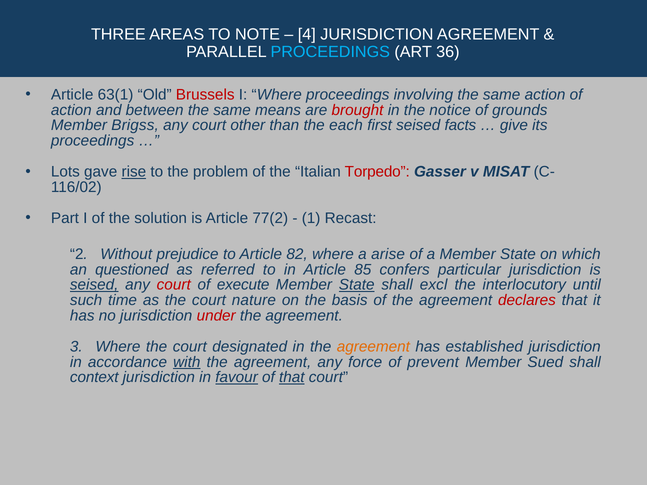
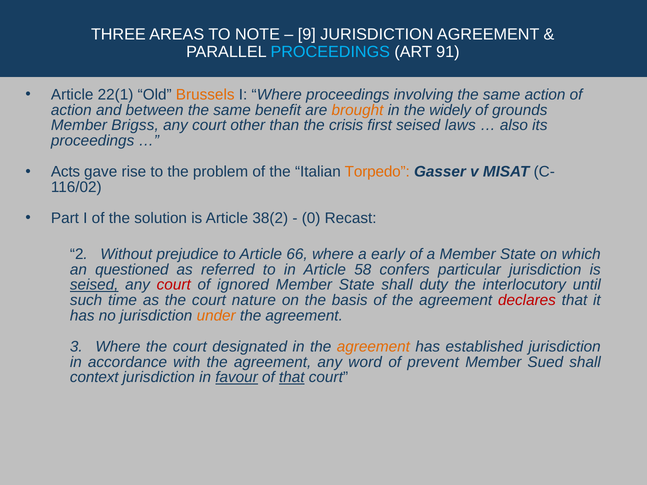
4: 4 -> 9
36: 36 -> 91
63(1: 63(1 -> 22(1
Brussels colour: red -> orange
means: means -> benefit
brought colour: red -> orange
notice: notice -> widely
each: each -> crisis
facts: facts -> laws
give: give -> also
Lots: Lots -> Acts
rise underline: present -> none
Torpedo colour: red -> orange
77(2: 77(2 -> 38(2
1: 1 -> 0
82: 82 -> 66
arise: arise -> early
85: 85 -> 58
execute: execute -> ignored
State at (357, 285) underline: present -> none
excl: excl -> duty
under colour: red -> orange
with underline: present -> none
force: force -> word
